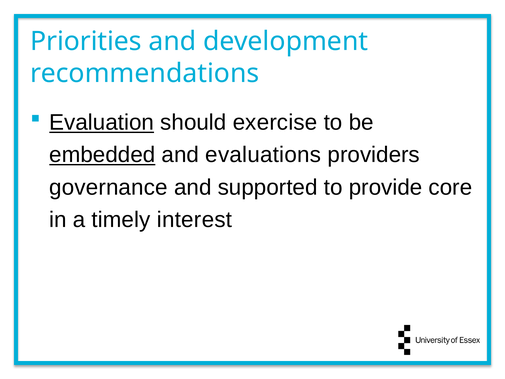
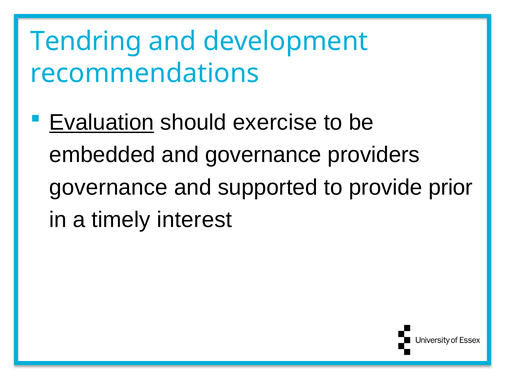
Priorities: Priorities -> Tendring
embedded underline: present -> none
and evaluations: evaluations -> governance
core: core -> prior
